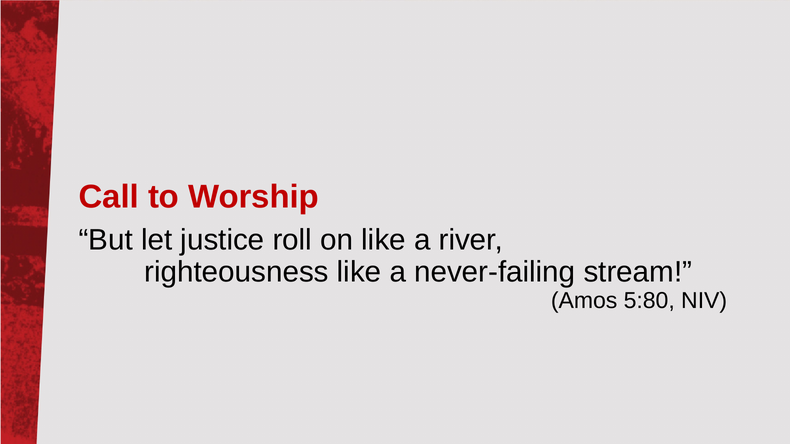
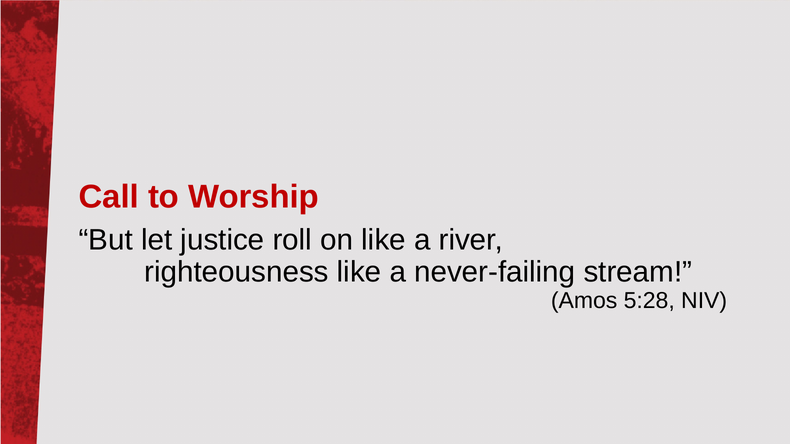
5:80: 5:80 -> 5:28
